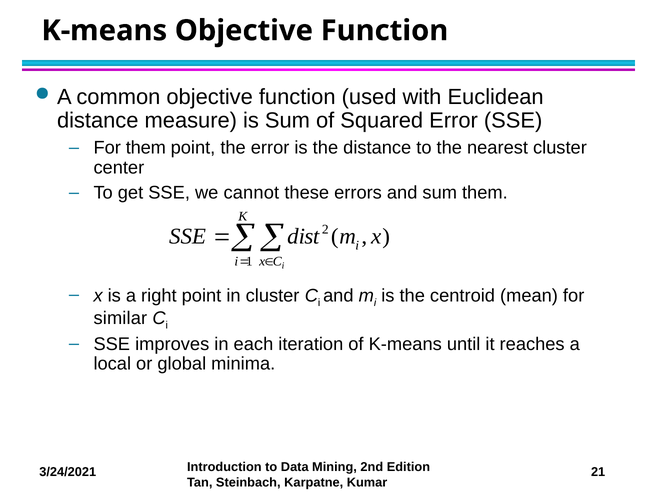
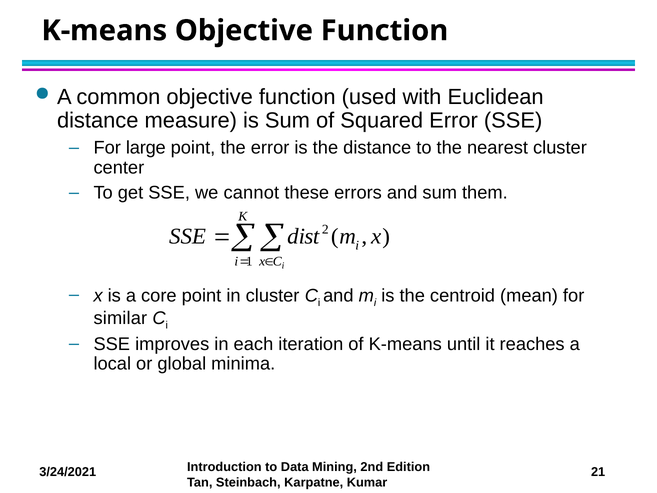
For them: them -> large
right: right -> core
